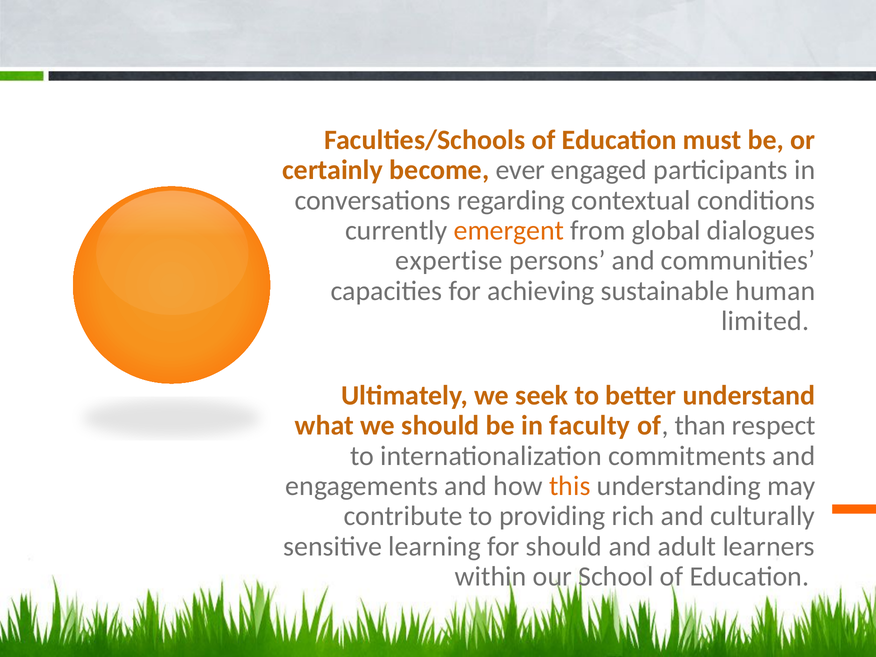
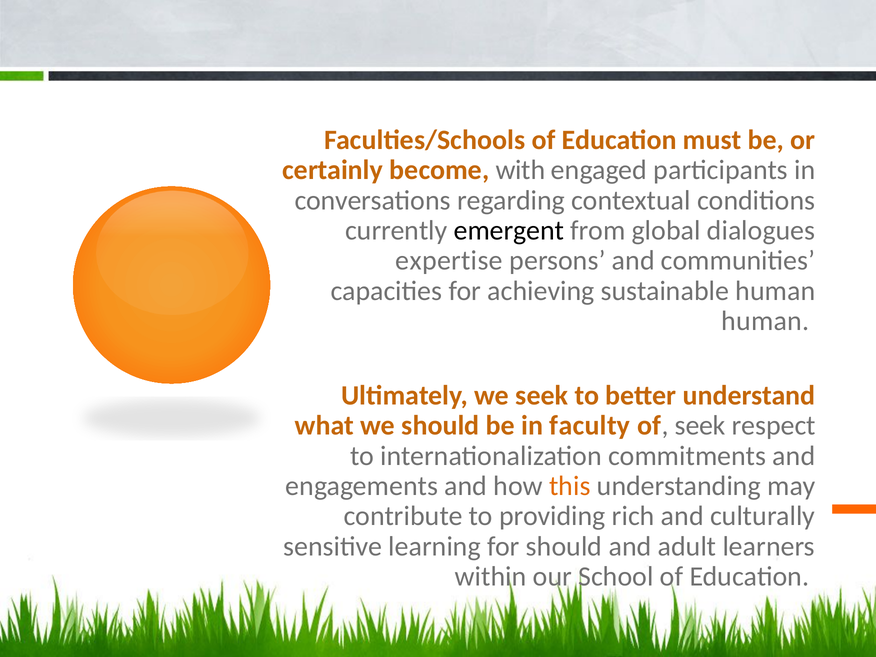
ever: ever -> with
emergent colour: orange -> black
limited at (765, 321): limited -> human
of than: than -> seek
